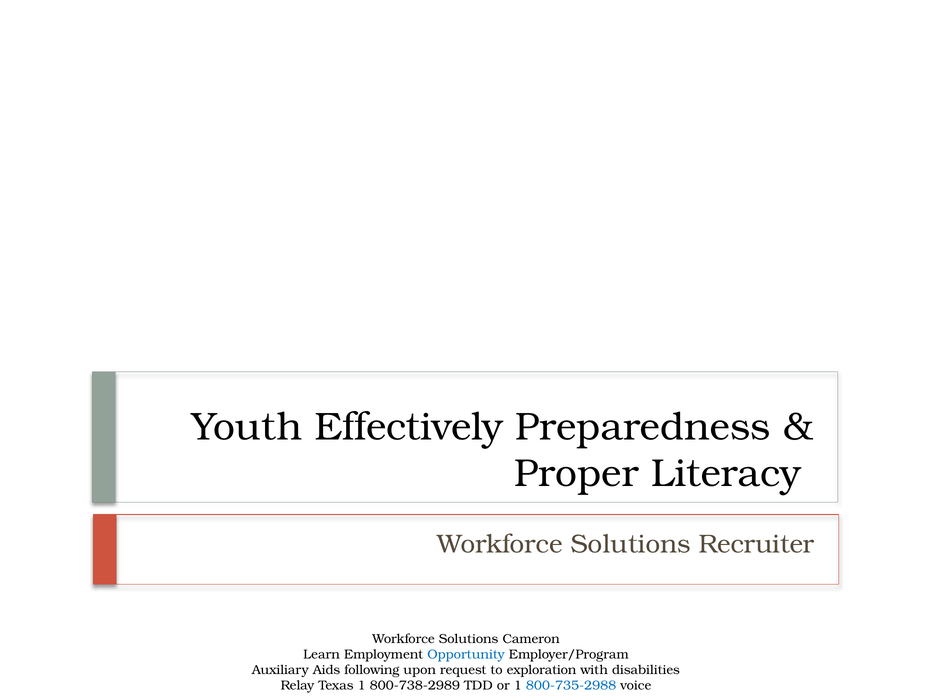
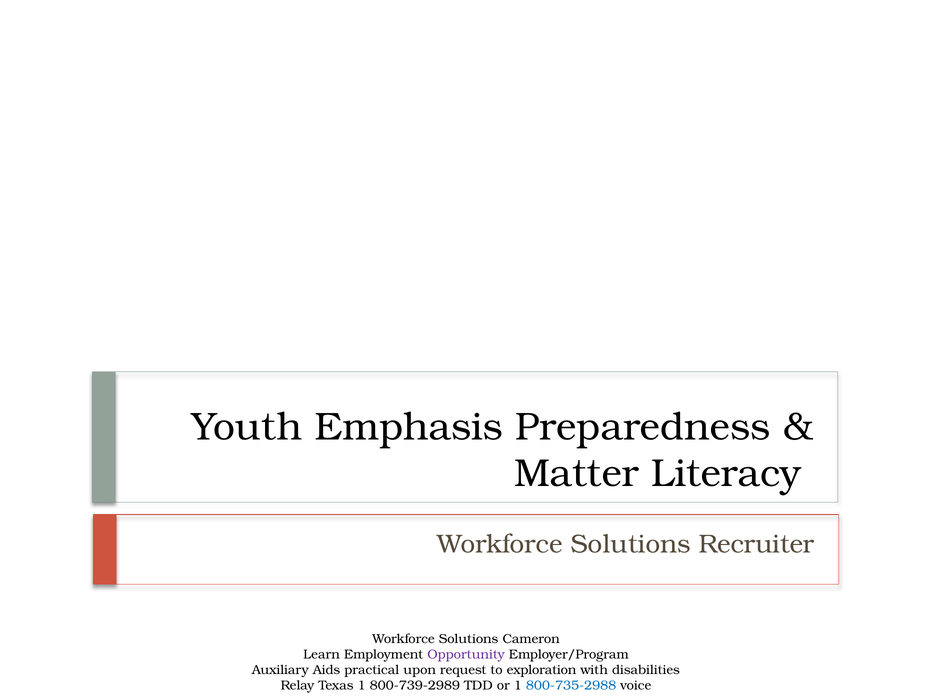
Effectively: Effectively -> Emphasis
Proper: Proper -> Matter
Opportunity colour: blue -> purple
following: following -> practical
800-738-2989: 800-738-2989 -> 800-739-2989
